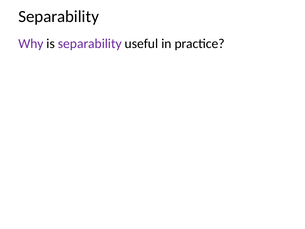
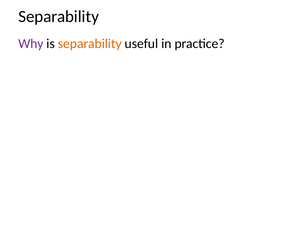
separability at (90, 44) colour: purple -> orange
